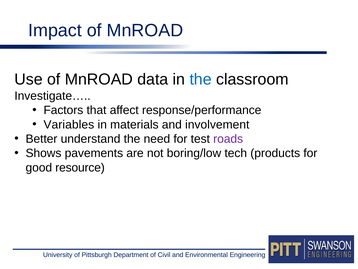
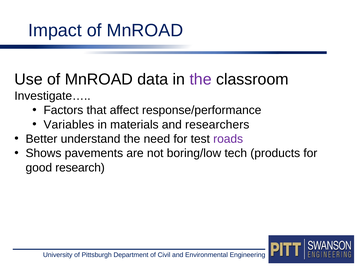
the at (201, 79) colour: blue -> purple
involvement: involvement -> researchers
resource: resource -> research
